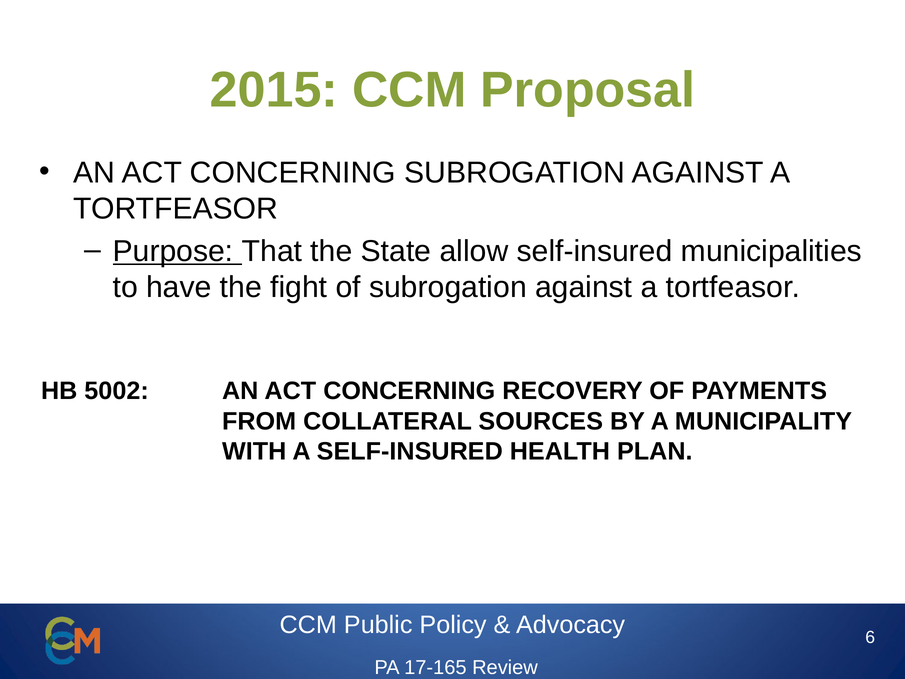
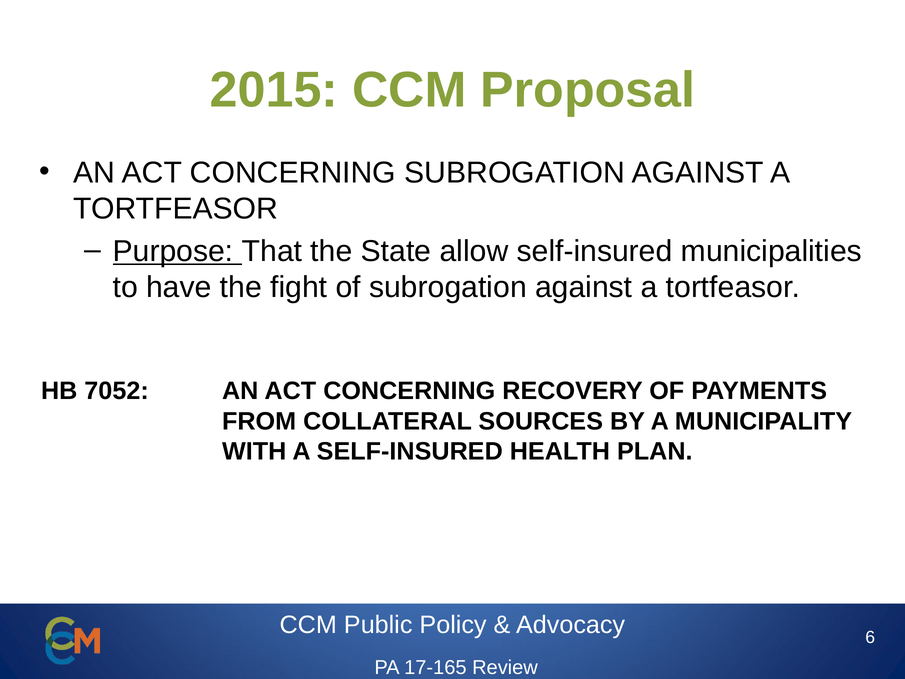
5002: 5002 -> 7052
